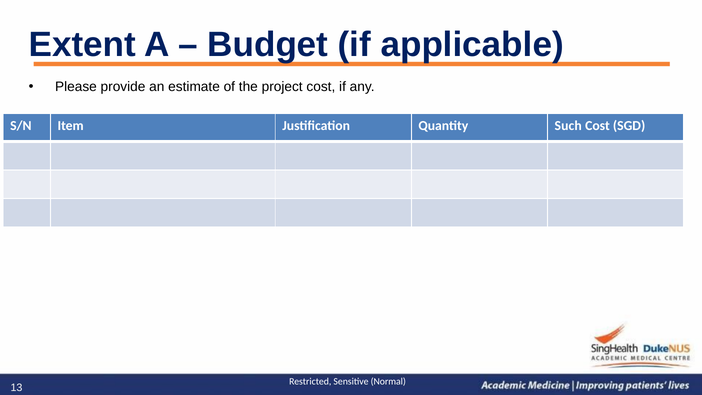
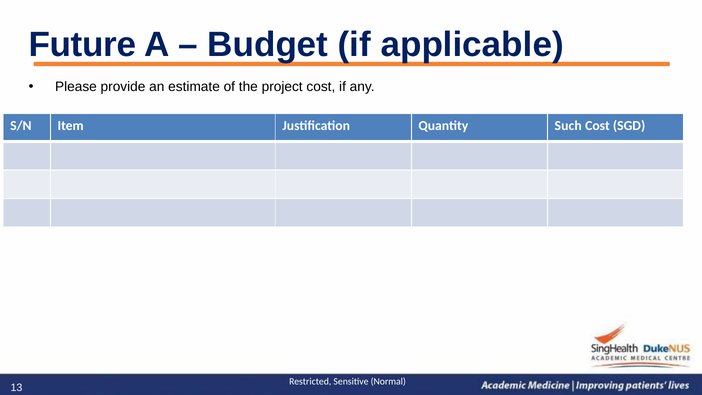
Extent: Extent -> Future
